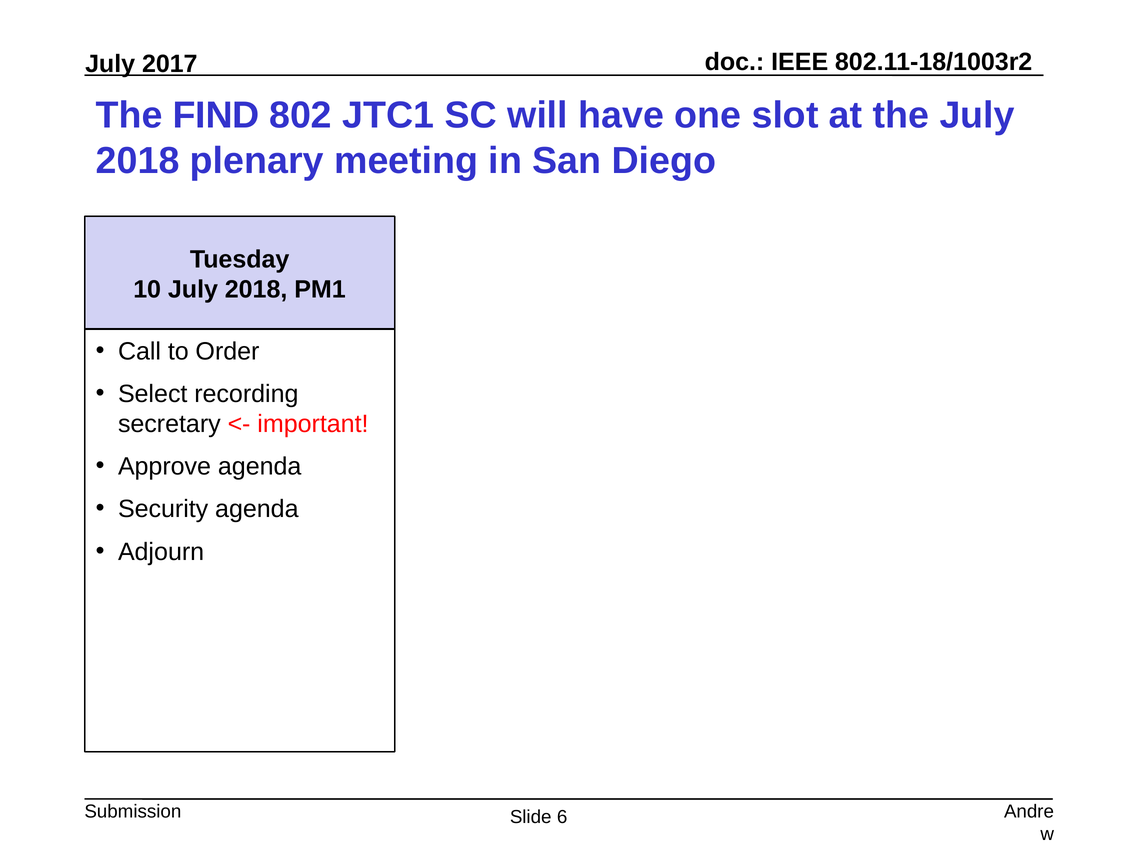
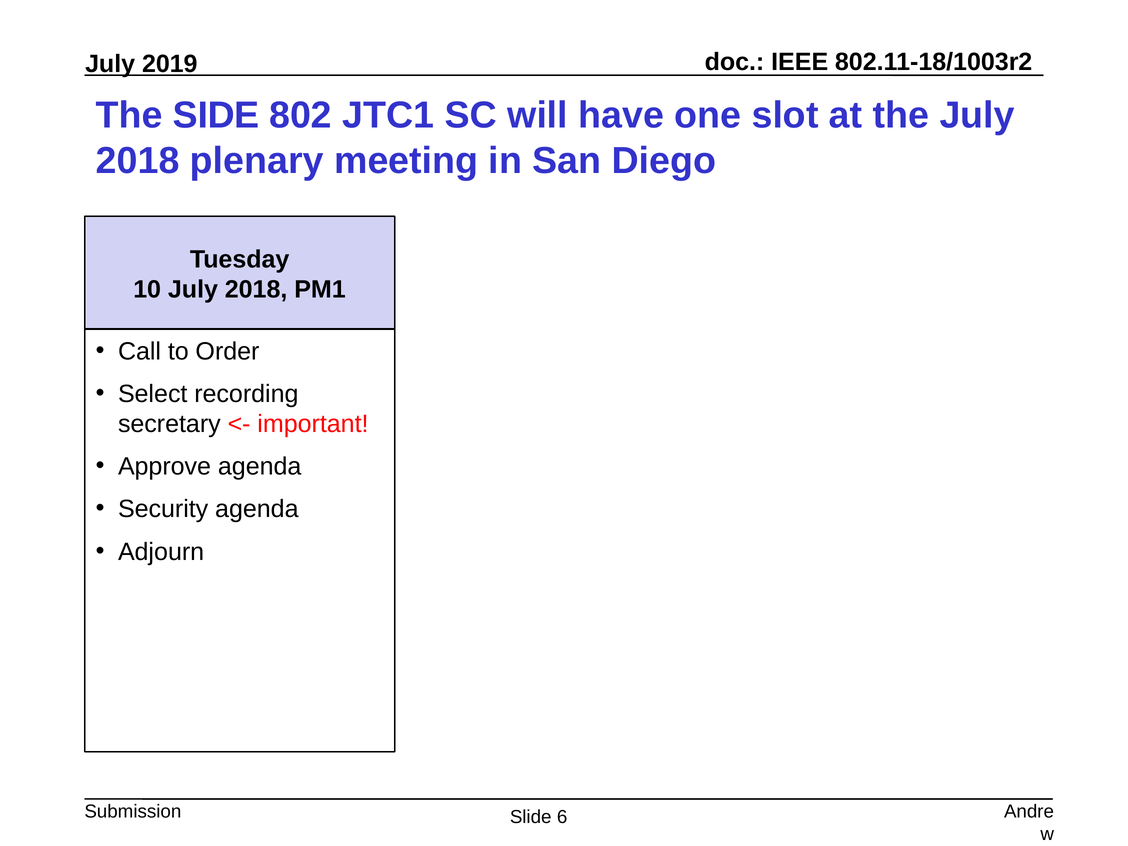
2017: 2017 -> 2019
FIND: FIND -> SIDE
